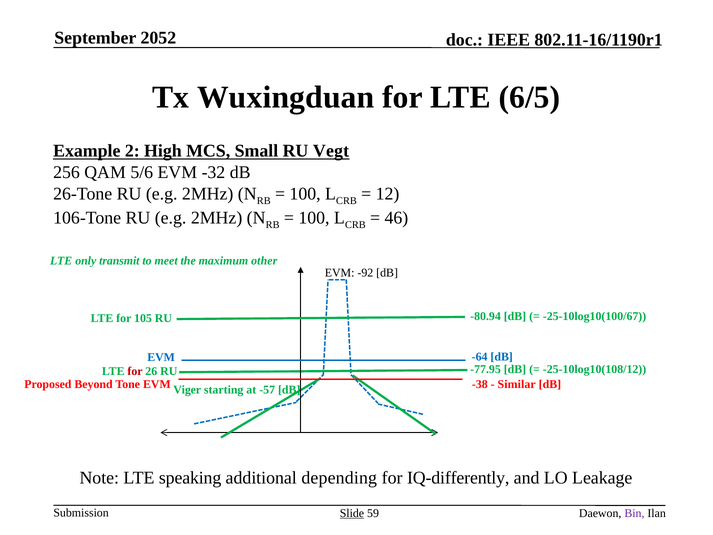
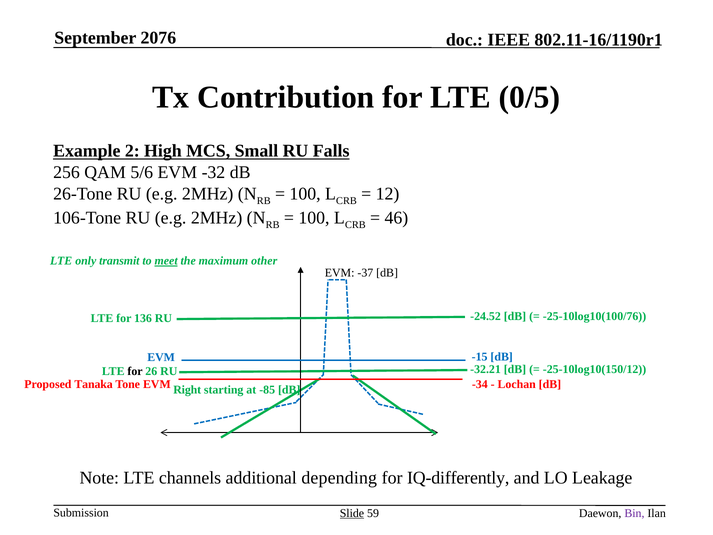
2052: 2052 -> 2076
Wuxingduan: Wuxingduan -> Contribution
6/5: 6/5 -> 0/5
Vegt: Vegt -> Falls
meet underline: none -> present
-92: -92 -> -37
105: 105 -> 136
-80.94: -80.94 -> -24.52
-25-10log10(100/67: -25-10log10(100/67 -> -25-10log10(100/76
-64: -64 -> -15
-77.95: -77.95 -> -32.21
-25-10log10(108/12: -25-10log10(108/12 -> -25-10log10(150/12
for at (135, 371) colour: red -> black
Beyond: Beyond -> Tanaka
-38: -38 -> -34
Similar: Similar -> Lochan
Viger: Viger -> Right
-57: -57 -> -85
speaking: speaking -> channels
